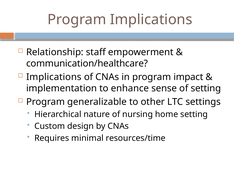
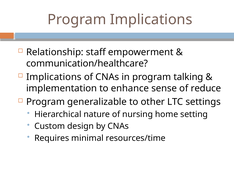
impact: impact -> talking
of setting: setting -> reduce
